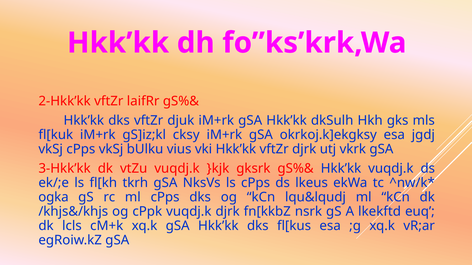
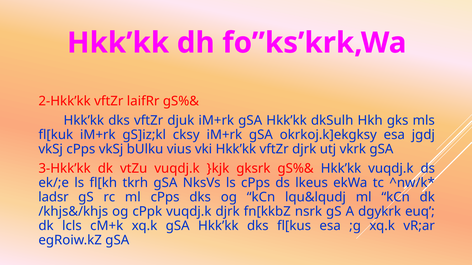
ogka: ogka -> ladsr
lkekftd: lkekftd -> dgykrk
